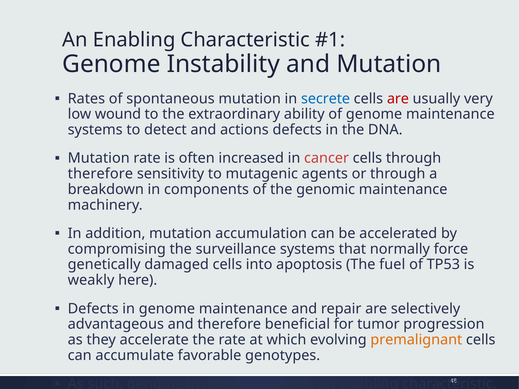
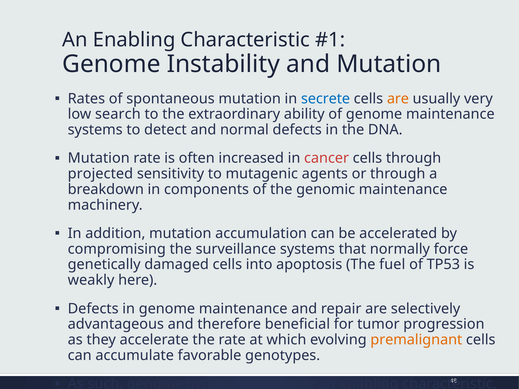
are at (398, 99) colour: red -> orange
wound: wound -> search
actions: actions -> normal
therefore at (100, 174): therefore -> projected
